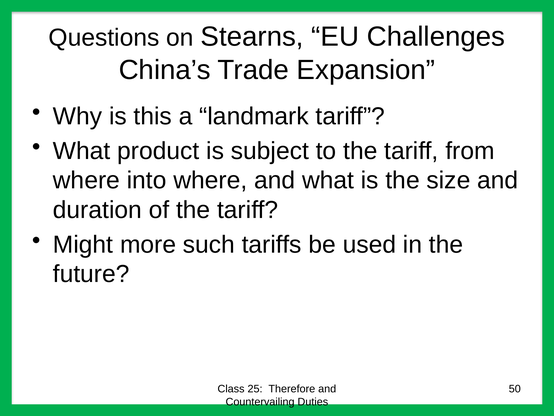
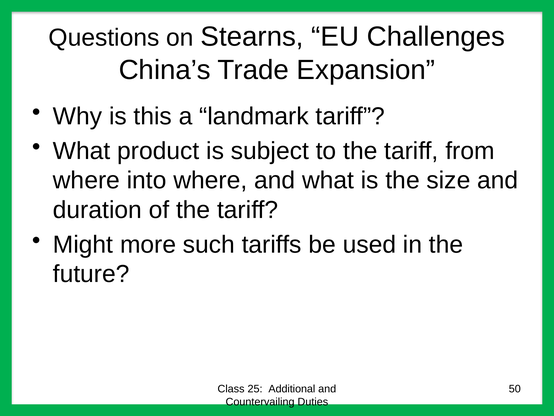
Therefore: Therefore -> Additional
